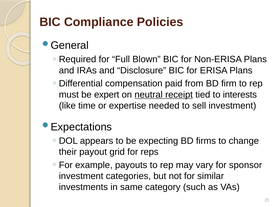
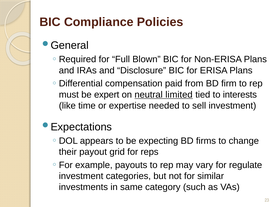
receipt: receipt -> limited
sponsor: sponsor -> regulate
